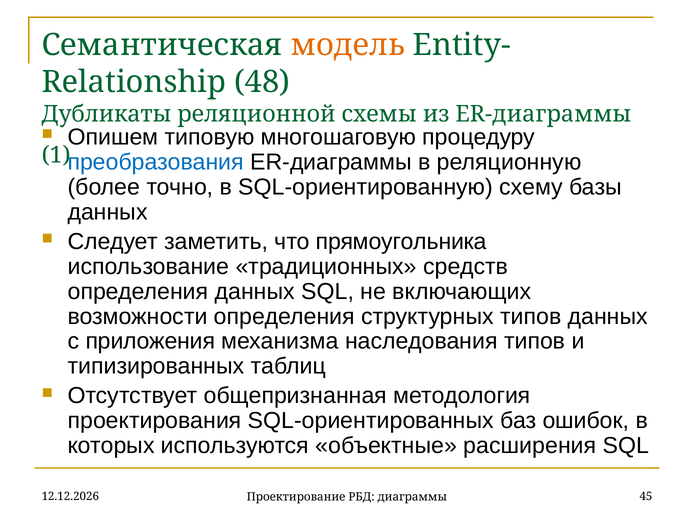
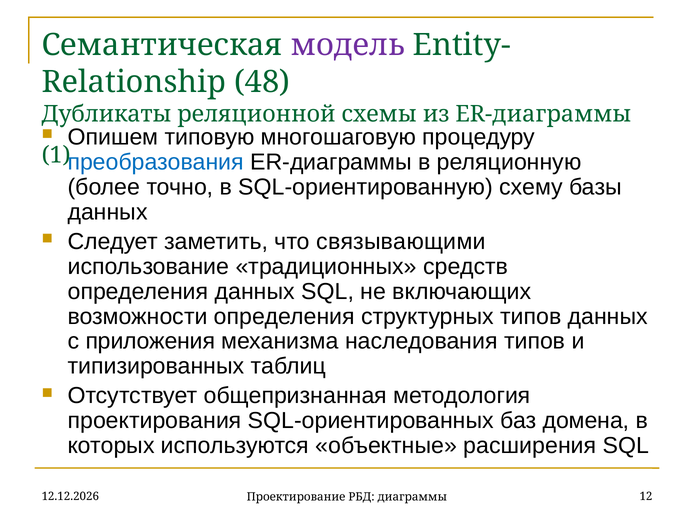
модель colour: orange -> purple
прямоугольника: прямоугольника -> связывающими
ошибок: ошибок -> домена
45: 45 -> 12
